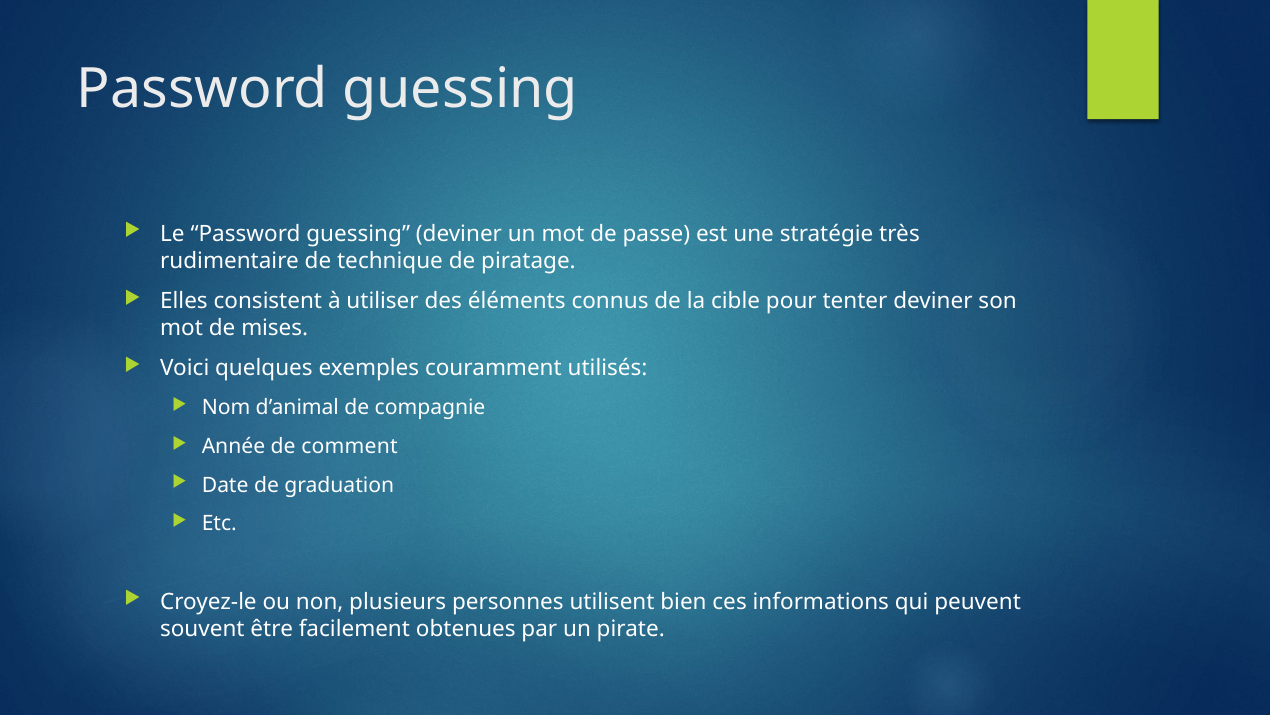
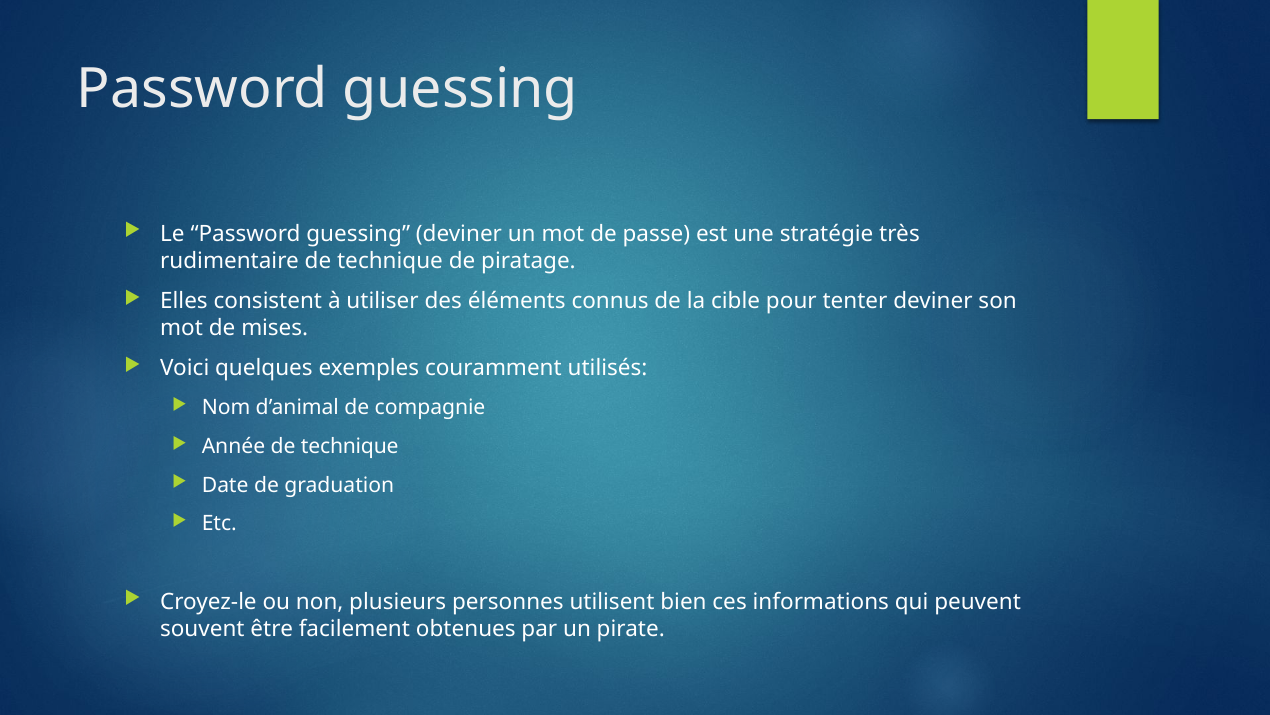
Année de comment: comment -> technique
